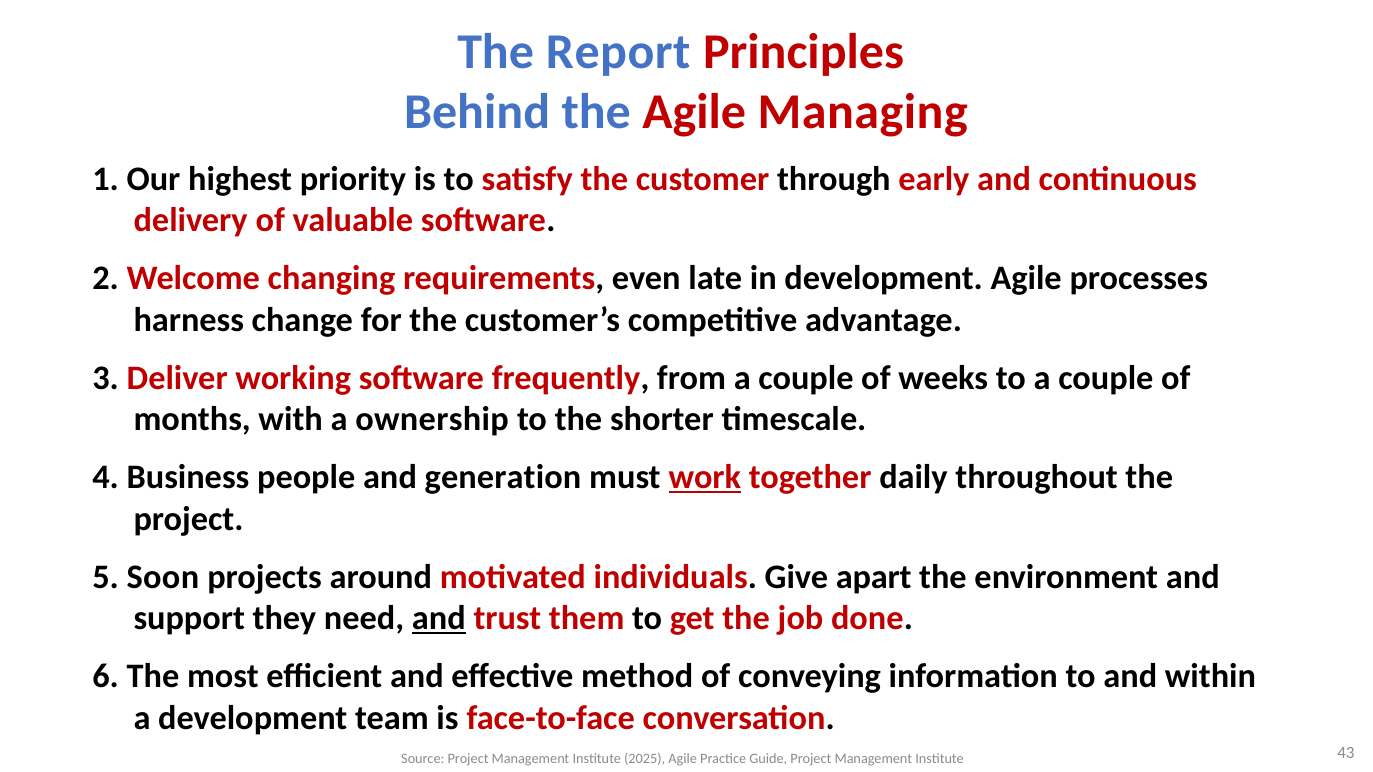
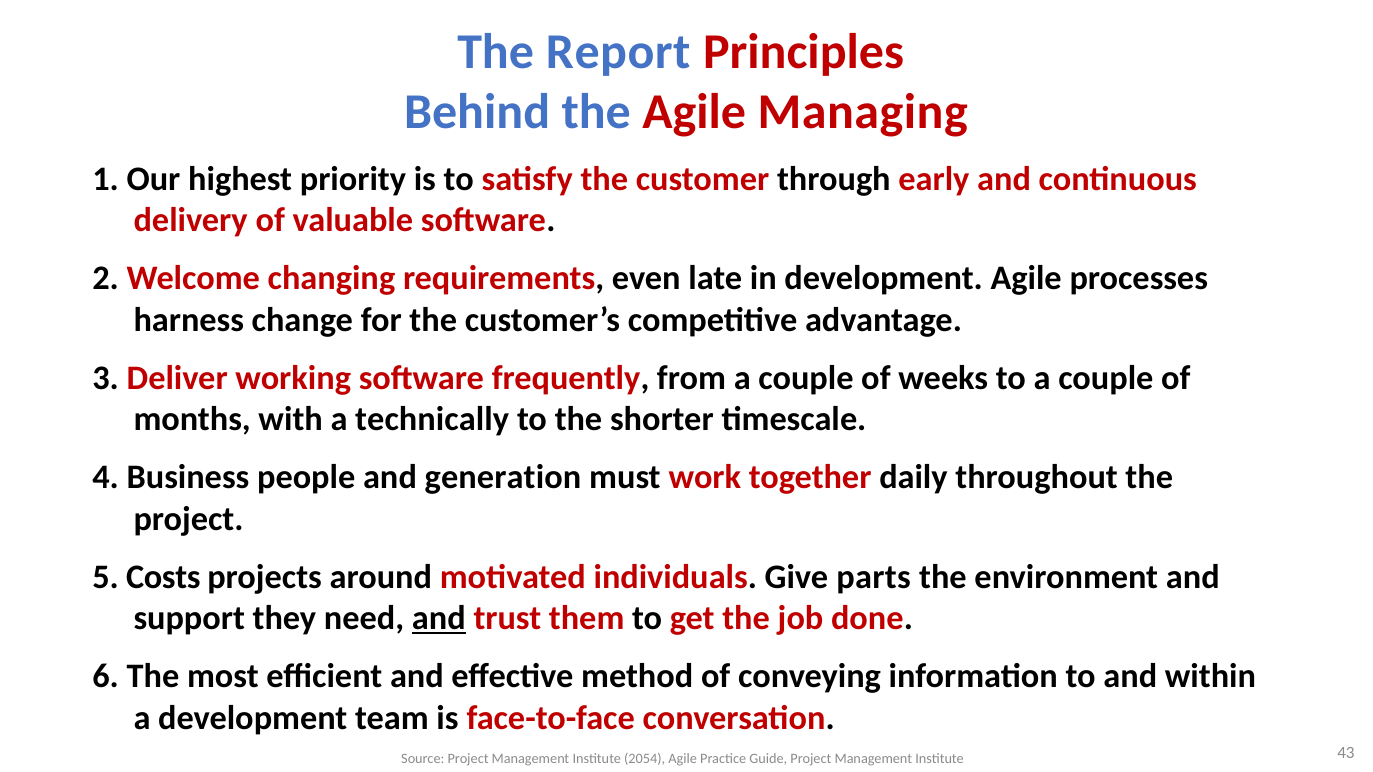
ownership: ownership -> technically
work underline: present -> none
Soon: Soon -> Costs
apart: apart -> parts
2025: 2025 -> 2054
